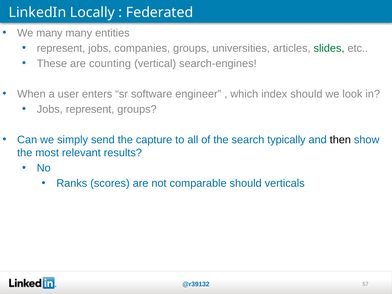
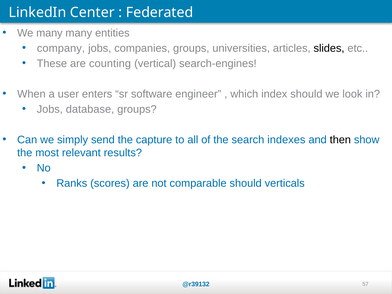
Locally: Locally -> Center
represent at (61, 48): represent -> company
slides colour: green -> black
Jobs represent: represent -> database
typically: typically -> indexes
